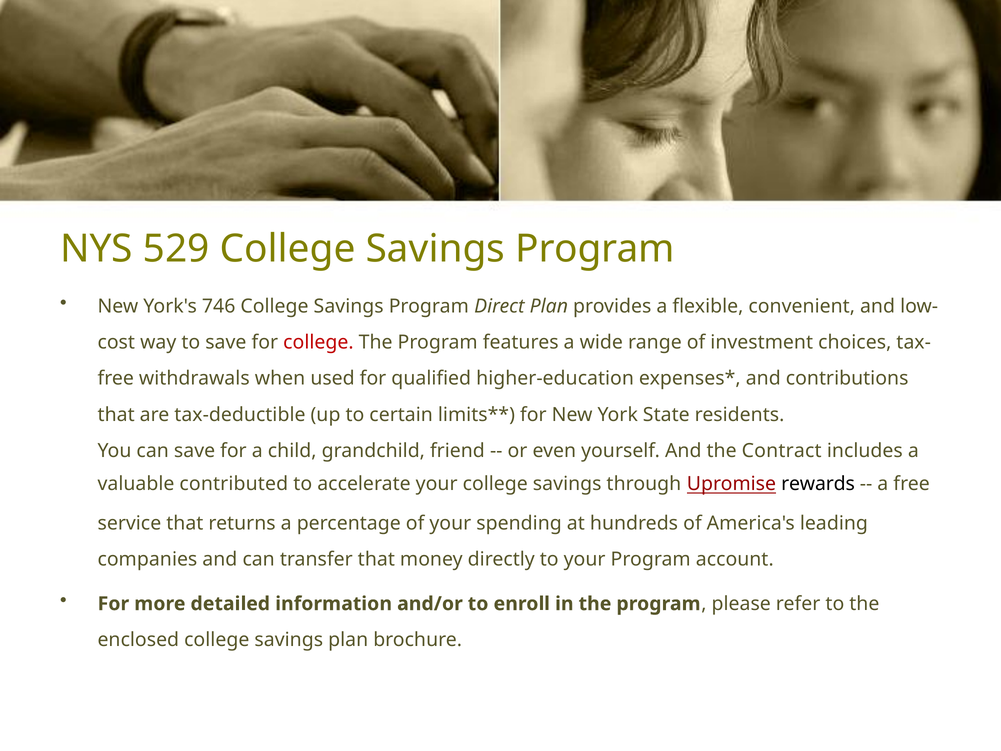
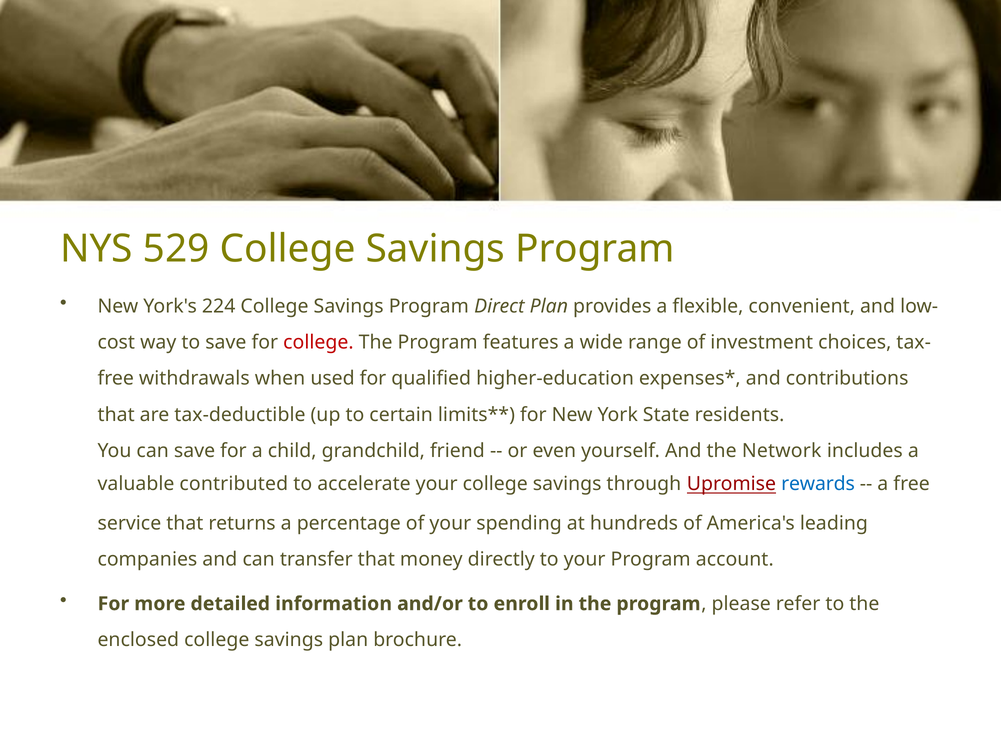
746: 746 -> 224
Contract: Contract -> Network
rewards colour: black -> blue
